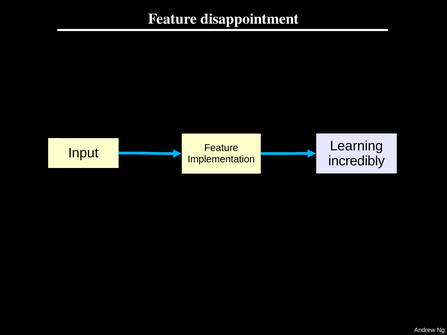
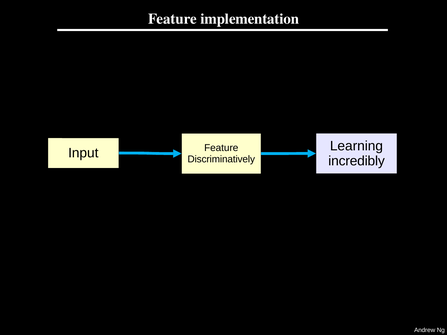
disappointment: disappointment -> implementation
Implementation: Implementation -> Discriminatively
